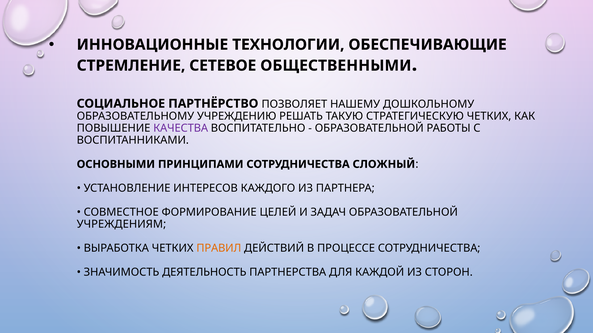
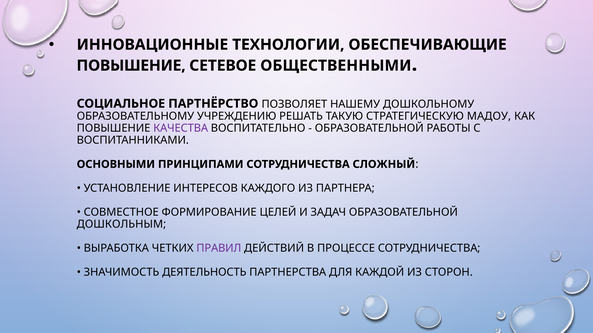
СТРЕМЛЕНИЕ at (131, 66): СТРЕМЛЕНИЕ -> ПОВЫШЕНИЕ
СТРАТЕГИЧЕСКУЮ ЧЕТКИХ: ЧЕТКИХ -> МАДОУ
УЧРЕЖДЕНИЯМ: УЧРЕЖДЕНИЯМ -> ДОШКОЛЬНЫМ
ПРАВИЛ colour: orange -> purple
